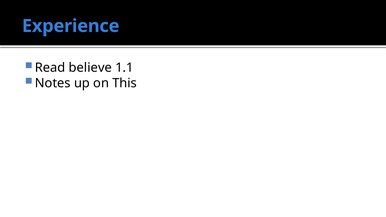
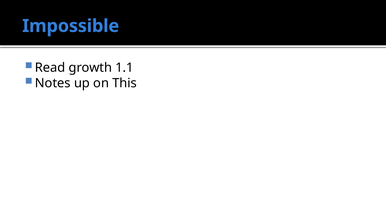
Experience: Experience -> Impossible
believe: believe -> growth
